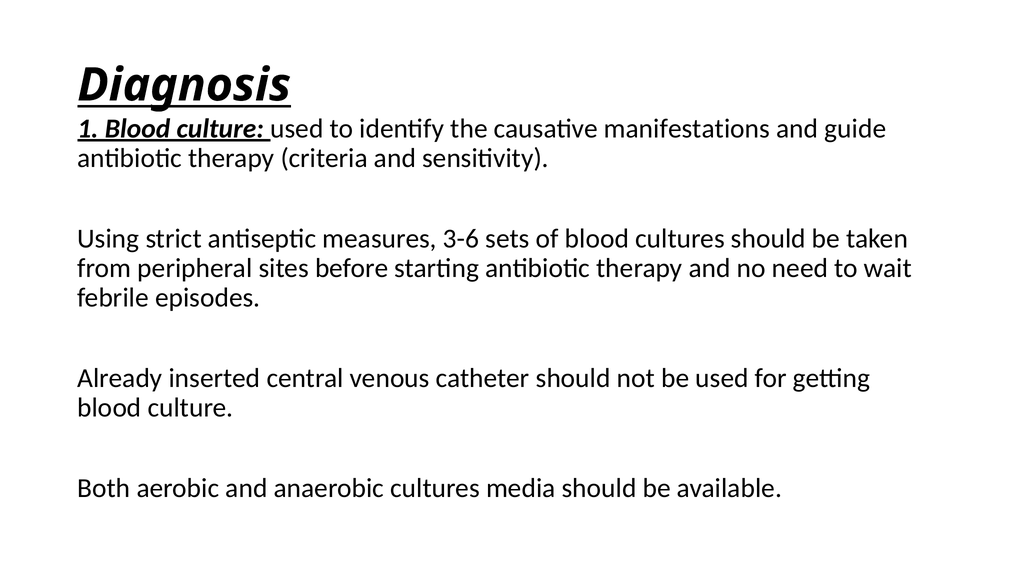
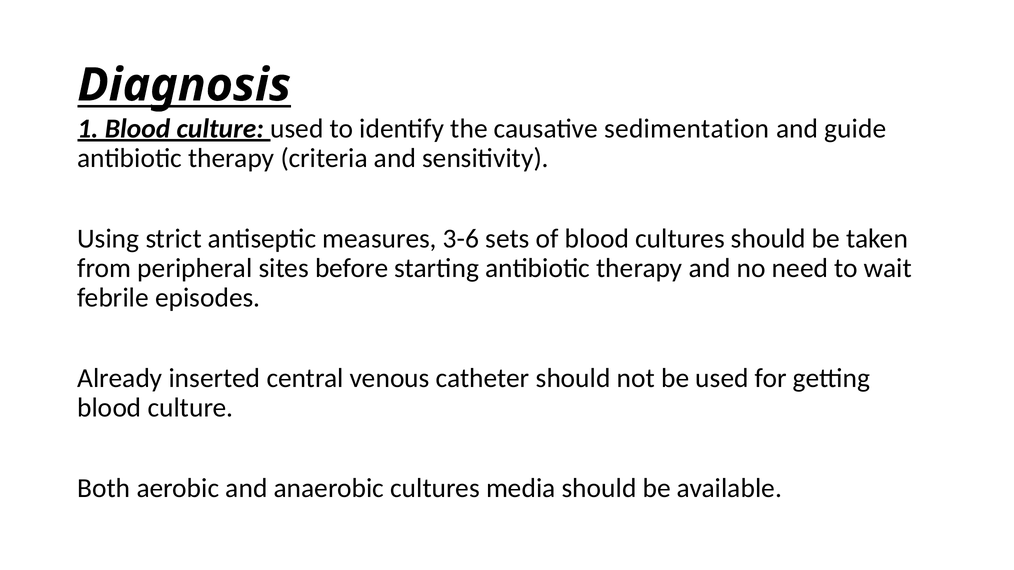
manifestations: manifestations -> sedimentation
